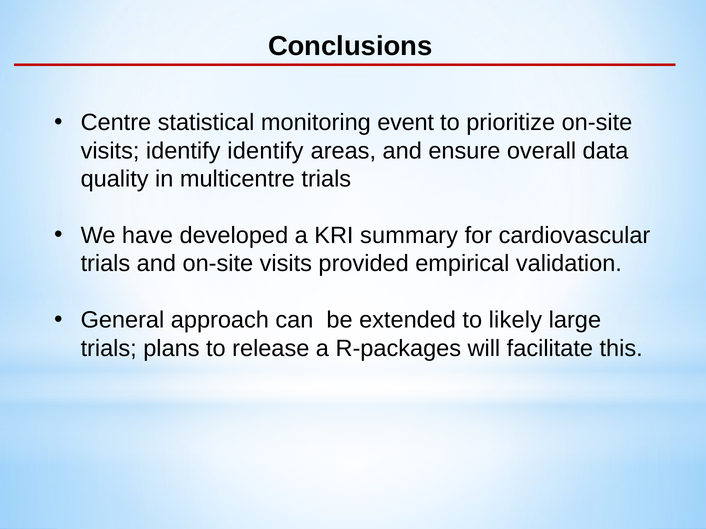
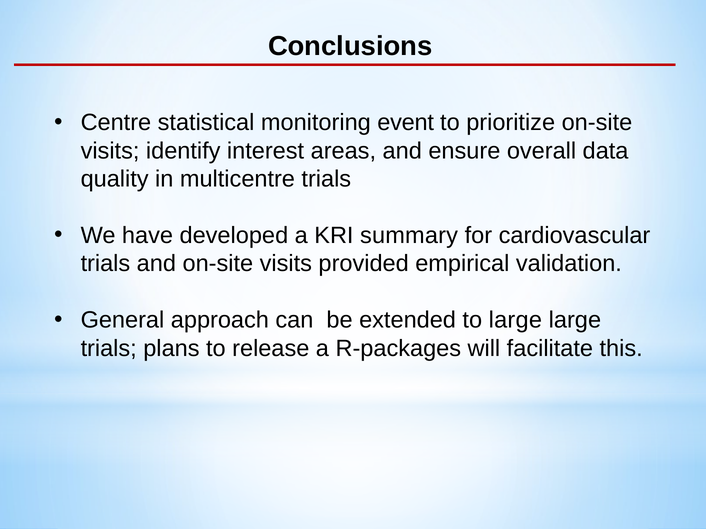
identify identify: identify -> interest
to likely: likely -> large
